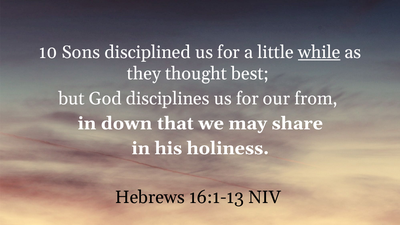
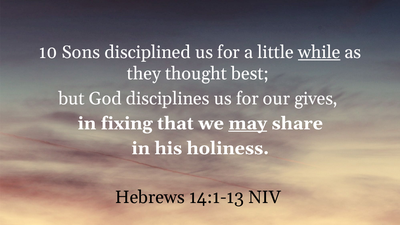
from: from -> gives
down: down -> fixing
may underline: none -> present
16:1-13: 16:1-13 -> 14:1-13
